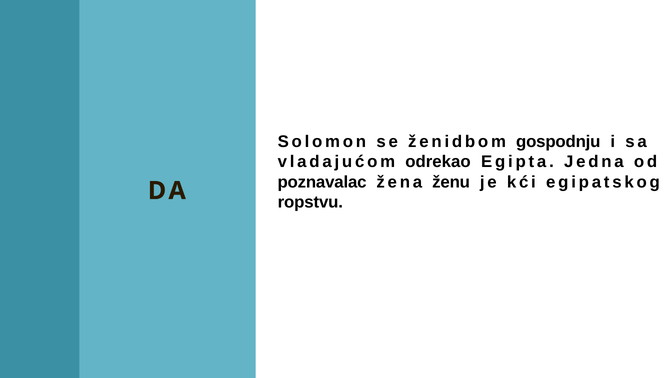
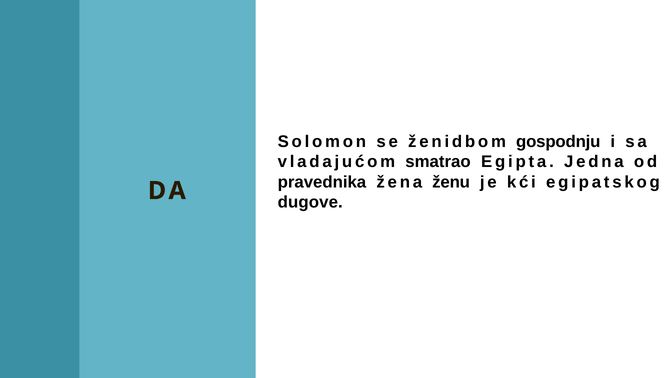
odrekao: odrekao -> smatrao
poznavalac: poznavalac -> pravednika
ropstvu: ropstvu -> dugove
